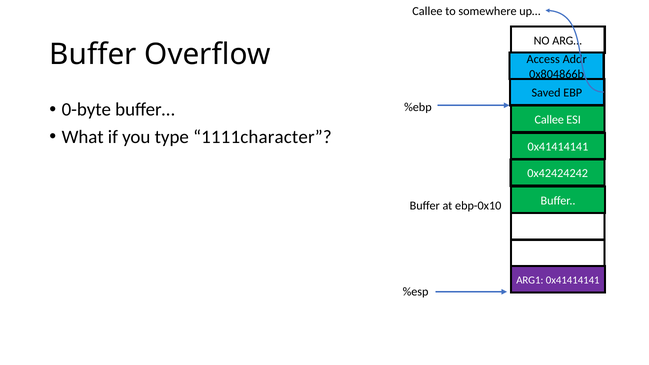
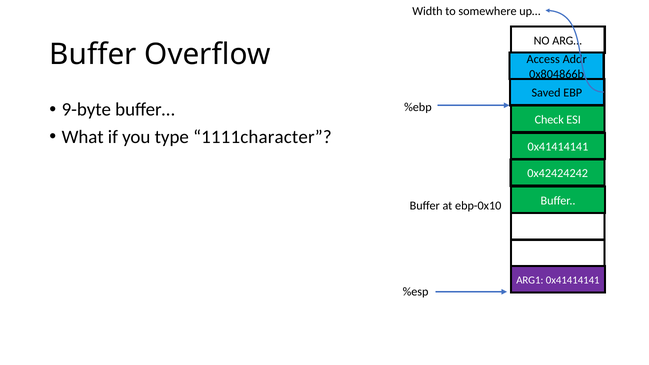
Callee at (427, 11): Callee -> Width
0-byte: 0-byte -> 9-byte
Callee at (549, 120): Callee -> Check
